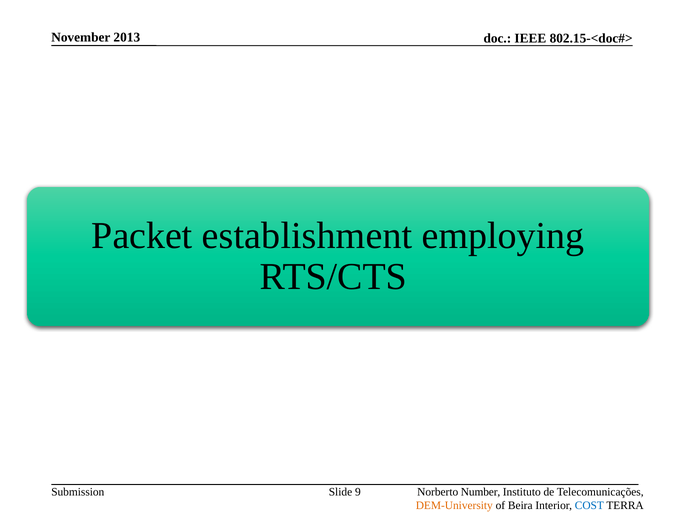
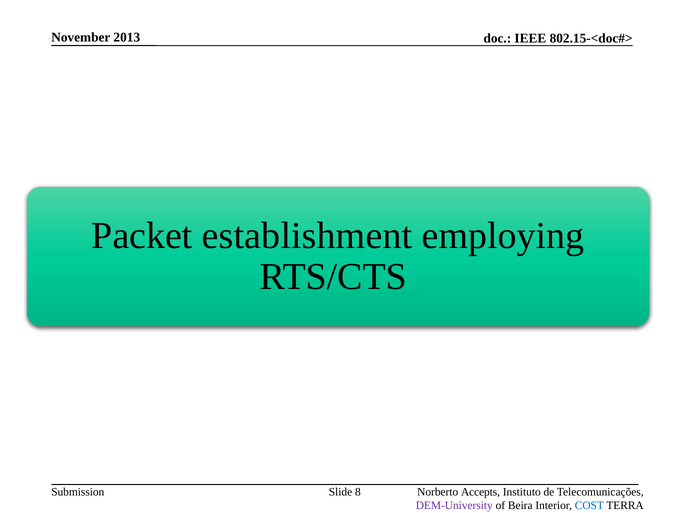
9: 9 -> 8
Number: Number -> Accepts
DEM-University colour: orange -> purple
